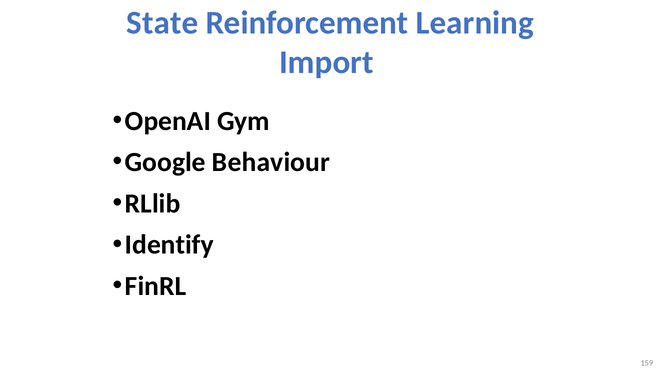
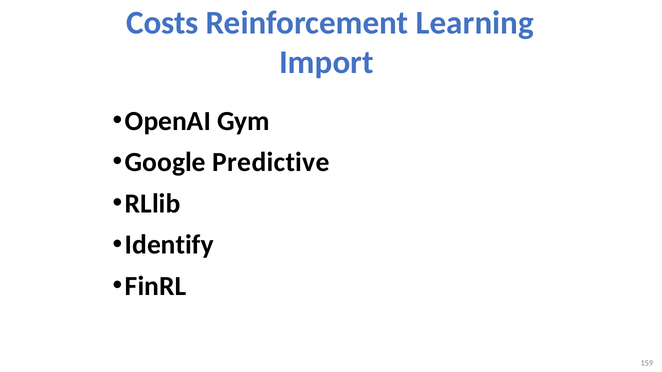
State: State -> Costs
Behaviour: Behaviour -> Predictive
